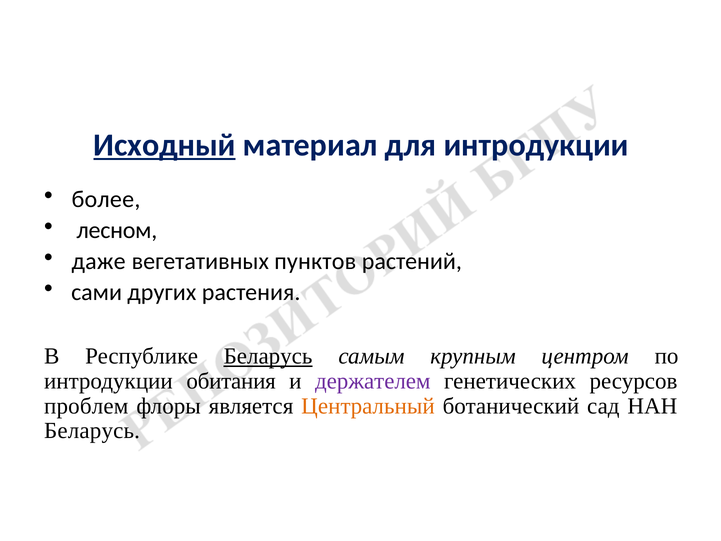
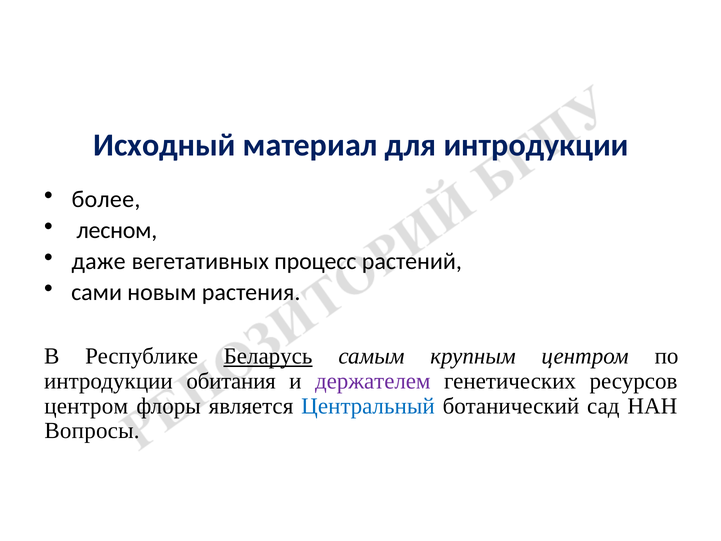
Исходный underline: present -> none
пунктов: пунктов -> процесс
других: других -> новым
проблем at (86, 406): проблем -> центром
Центральный colour: orange -> blue
Беларусь at (92, 431): Беларусь -> Вопросы
